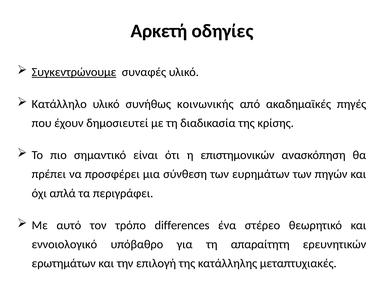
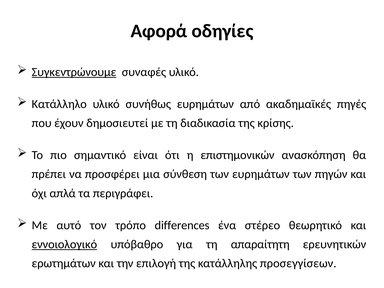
Αρκετή: Αρκετή -> Αφορά
συνήθως κοινωνικής: κοινωνικής -> ευρημάτων
εννοιολογικό underline: none -> present
μεταπτυχιακές: μεταπτυχιακές -> προσεγγίσεων
